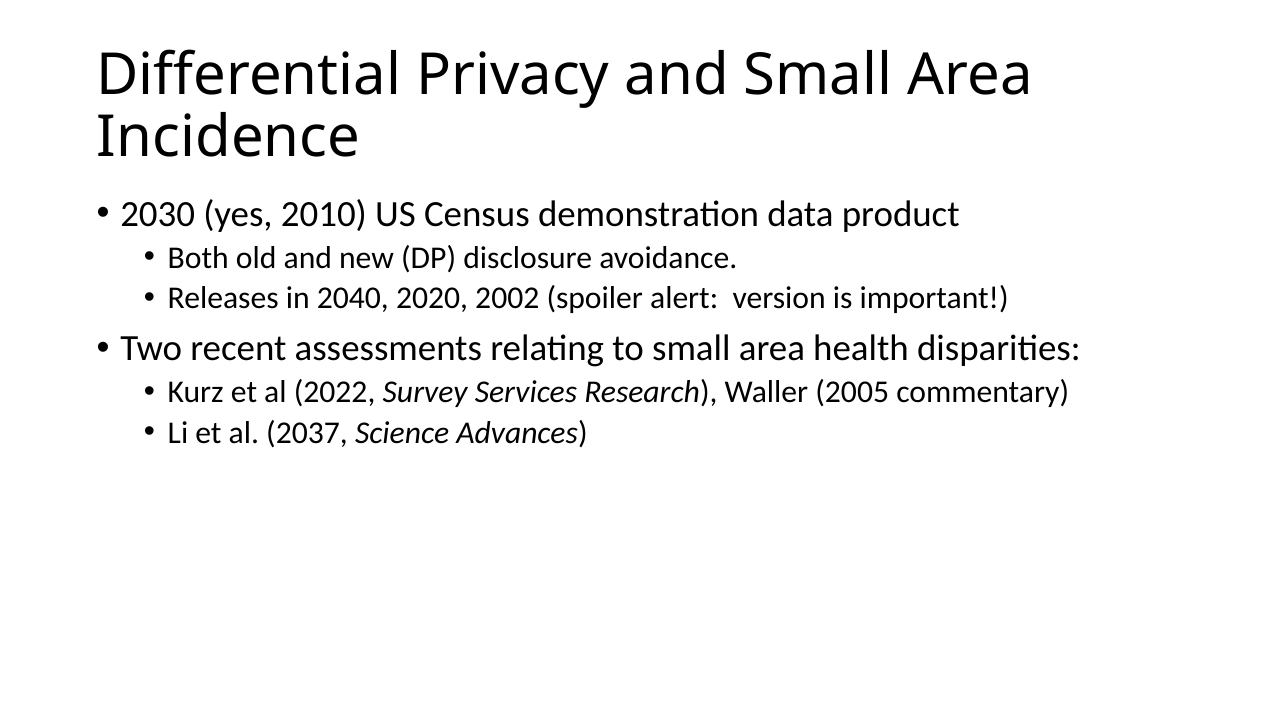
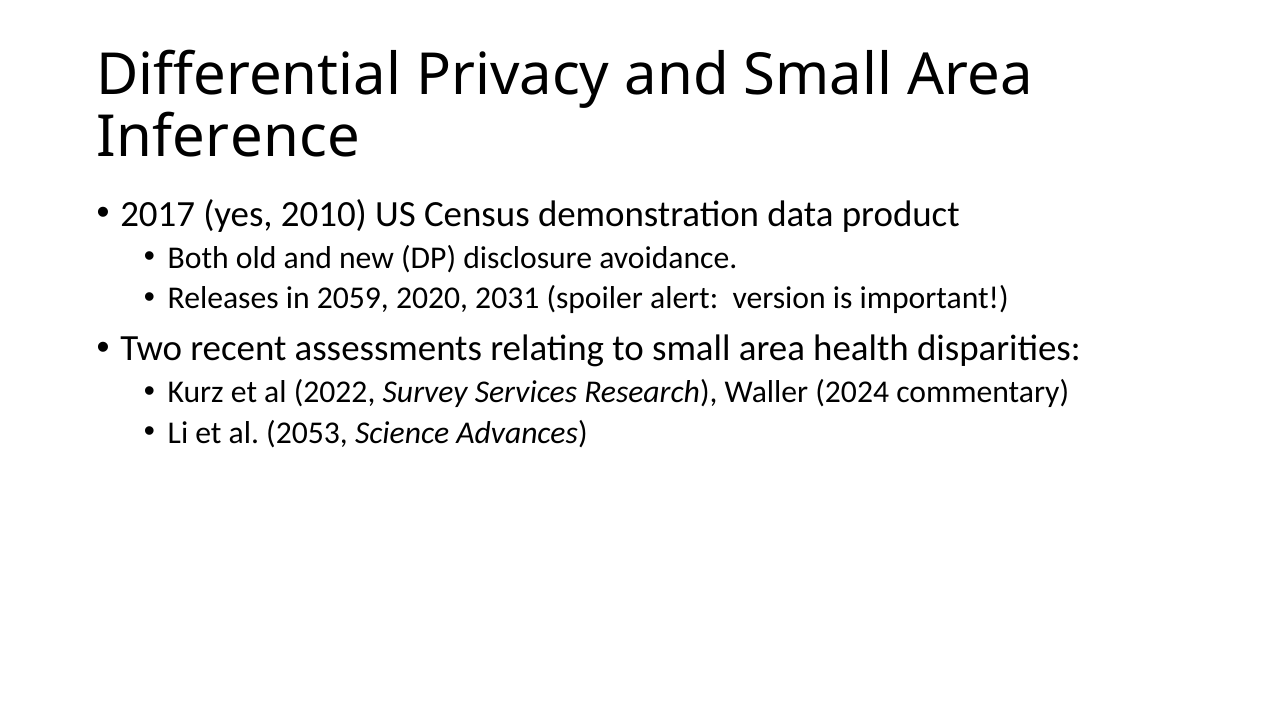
Incidence: Incidence -> Inference
2030: 2030 -> 2017
2040: 2040 -> 2059
2002: 2002 -> 2031
2005: 2005 -> 2024
2037: 2037 -> 2053
